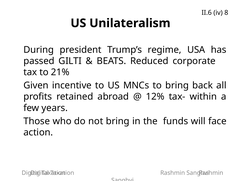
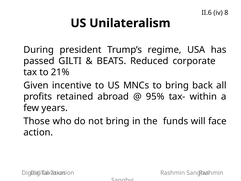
12%: 12% -> 95%
